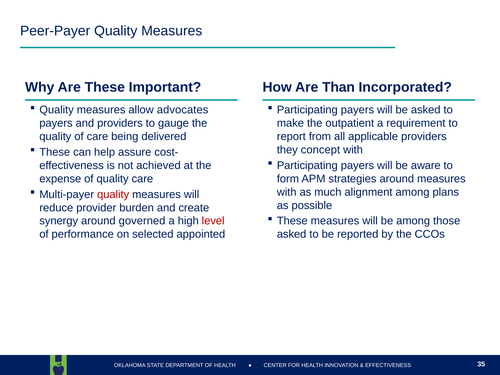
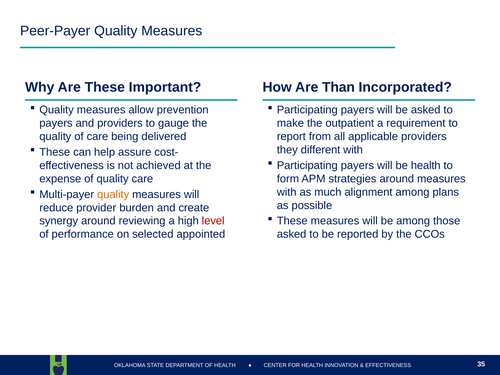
advocates: advocates -> prevention
concept: concept -> different
be aware: aware -> health
quality at (113, 194) colour: red -> orange
governed: governed -> reviewing
